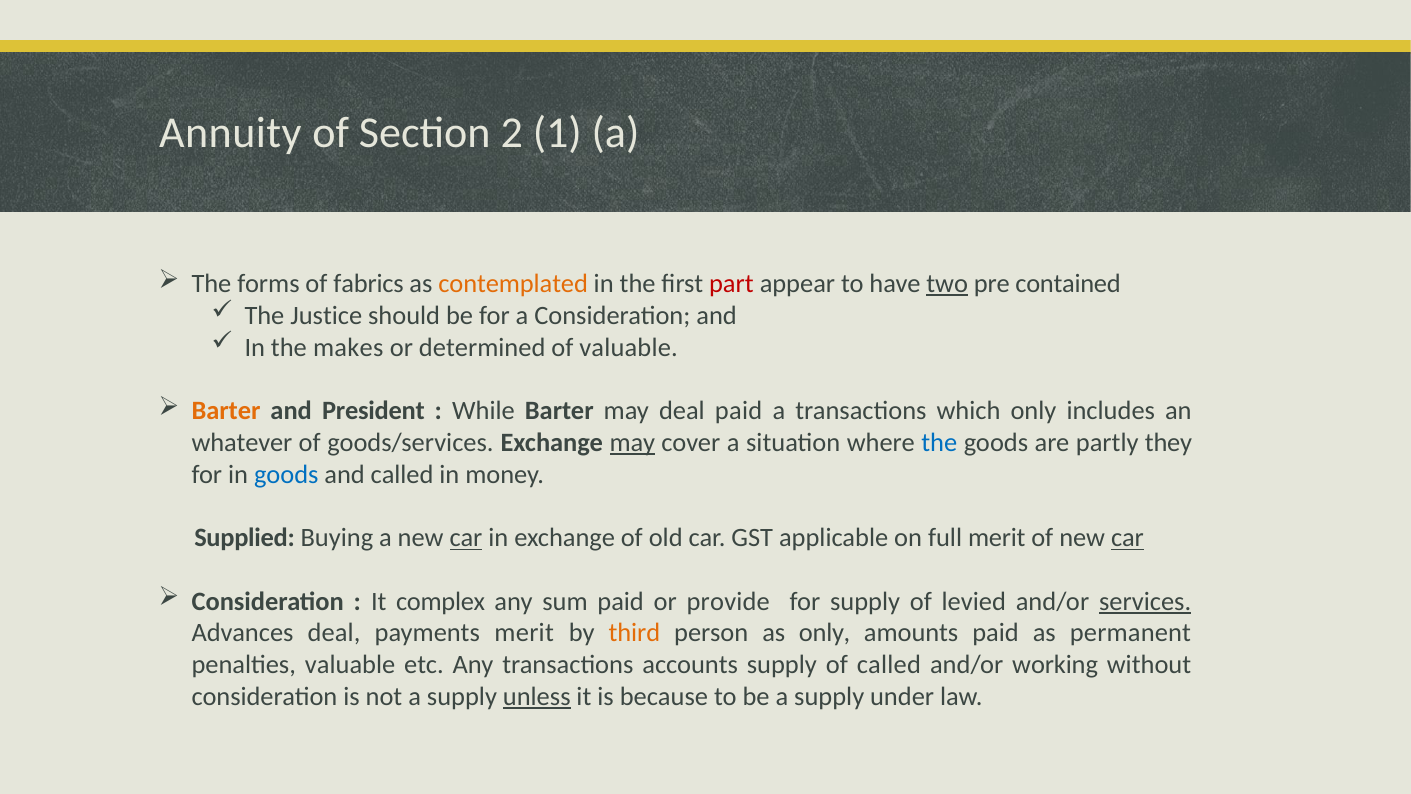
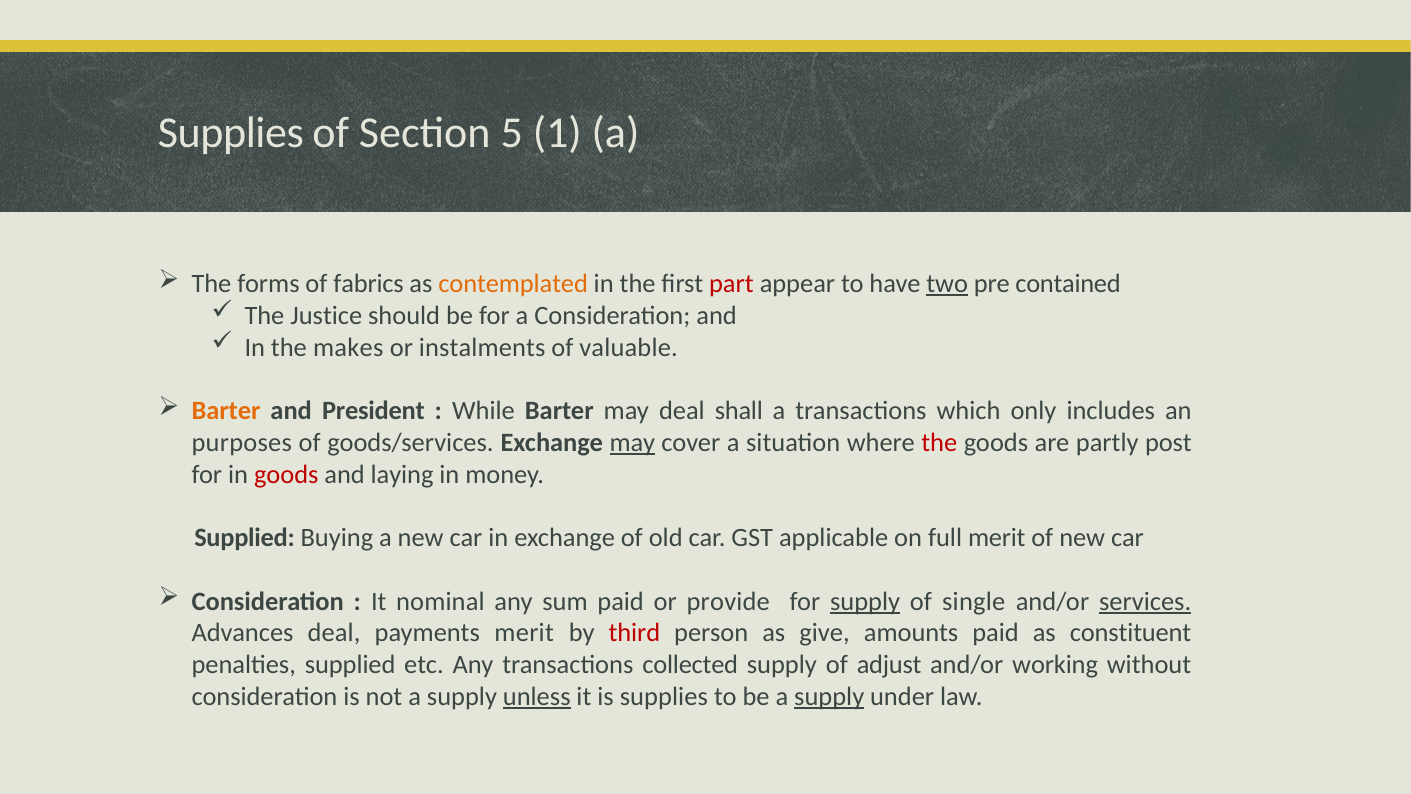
Annuity at (230, 133): Annuity -> Supplies
2: 2 -> 5
determined: determined -> instalments
deal paid: paid -> shall
whatever: whatever -> purposes
the at (939, 442) colour: blue -> red
they: they -> post
goods at (286, 474) colour: blue -> red
and called: called -> laying
car at (466, 538) underline: present -> none
car at (1127, 538) underline: present -> none
complex: complex -> nominal
supply at (865, 601) underline: none -> present
levied: levied -> single
third colour: orange -> red
as only: only -> give
permanent: permanent -> constituent
penalties valuable: valuable -> supplied
accounts: accounts -> collected
of called: called -> adjust
is because: because -> supplies
supply at (829, 696) underline: none -> present
